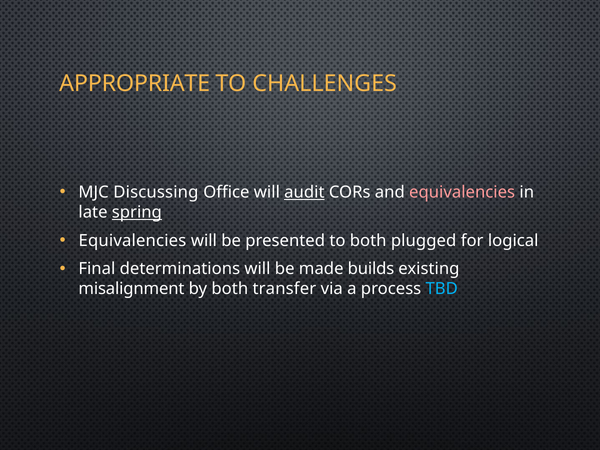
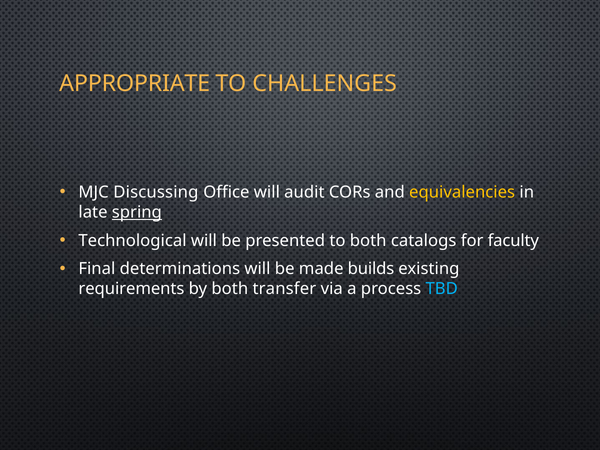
audit underline: present -> none
equivalencies at (462, 192) colour: pink -> yellow
Equivalencies at (132, 241): Equivalencies -> Technological
plugged: plugged -> catalogs
logical: logical -> faculty
misalignment: misalignment -> requirements
